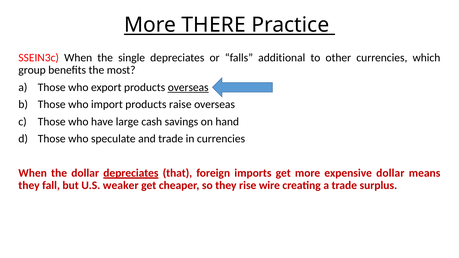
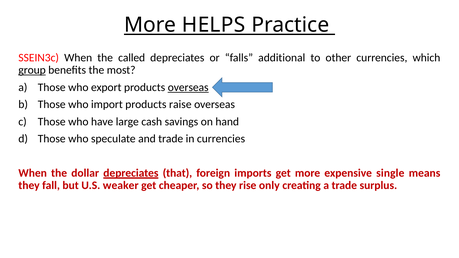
THERE: THERE -> HELPS
single: single -> called
group underline: none -> present
expensive dollar: dollar -> single
wire: wire -> only
